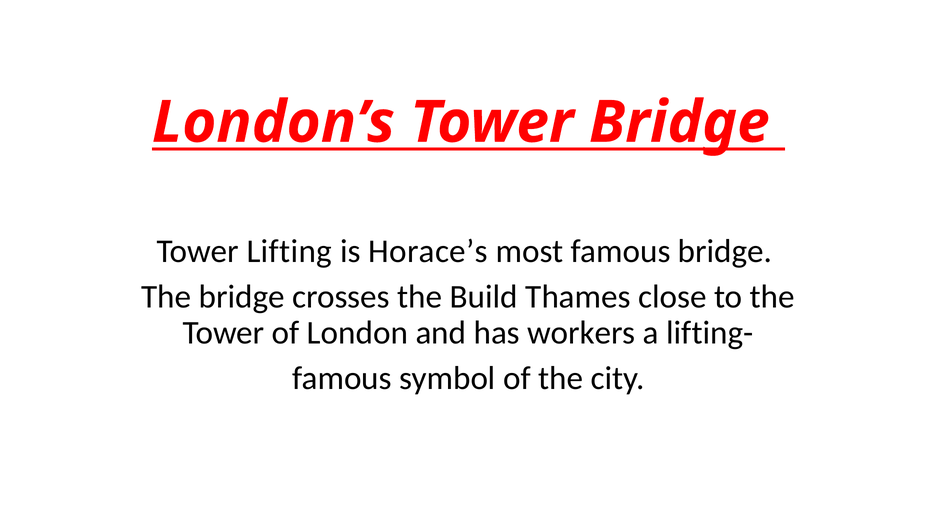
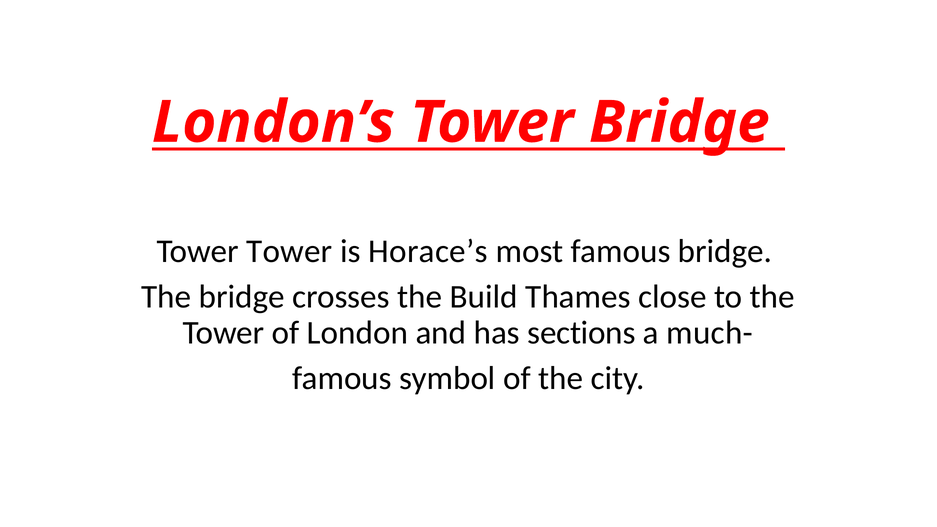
Tower Lifting: Lifting -> Tower
workers: workers -> sections
lifting-: lifting- -> much-
